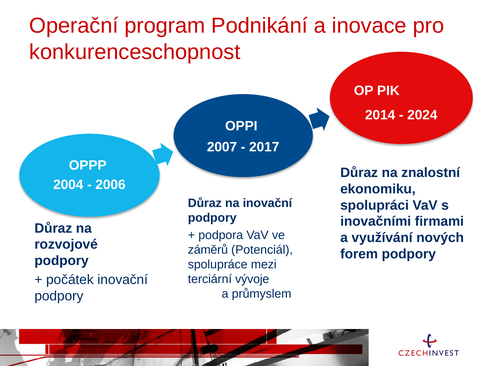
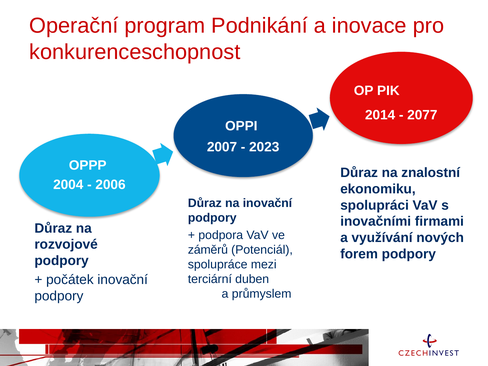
2024: 2024 -> 2077
2017: 2017 -> 2023
vývoje: vývoje -> duben
